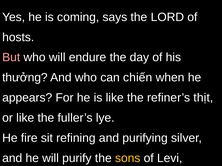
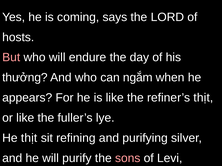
chiến: chiến -> ngắm
He fire: fire -> thịt
sons colour: yellow -> pink
